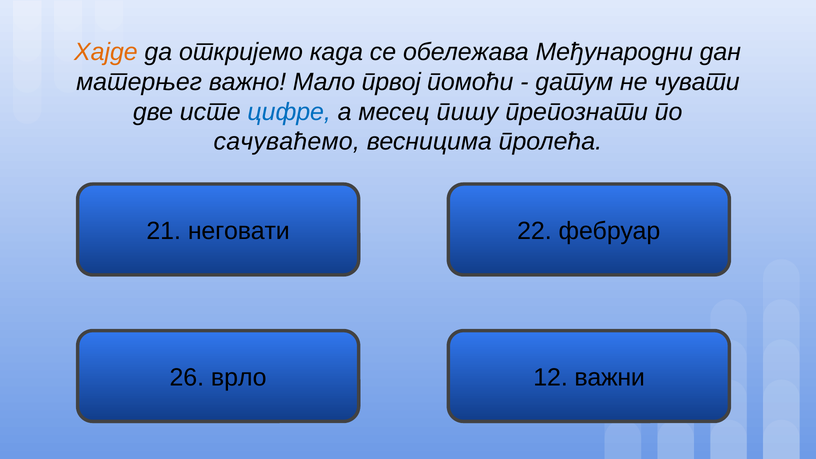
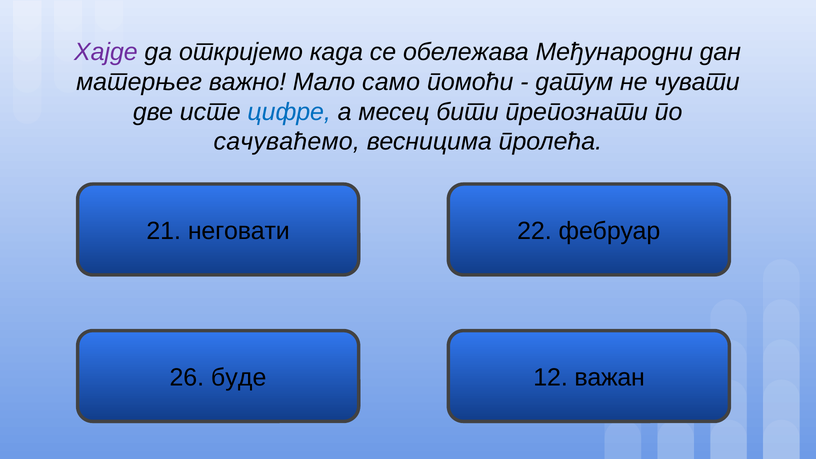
Хајде colour: orange -> purple
првој: првој -> само
пишу: пишу -> бити
врло: врло -> буде
важни: важни -> важан
